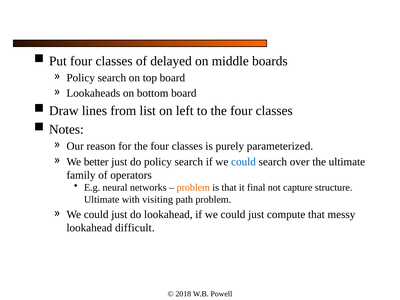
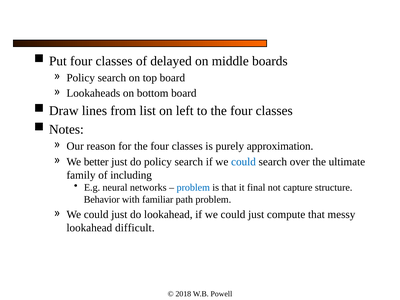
parameterized: parameterized -> approximation
operators: operators -> including
problem at (193, 188) colour: orange -> blue
Ultimate at (102, 200): Ultimate -> Behavior
visiting: visiting -> familiar
